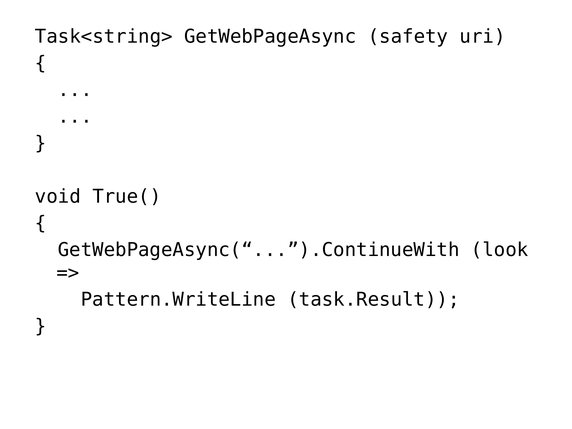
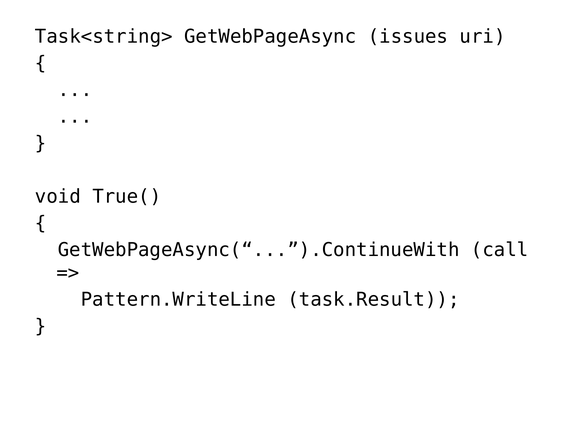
safety: safety -> issues
look: look -> call
